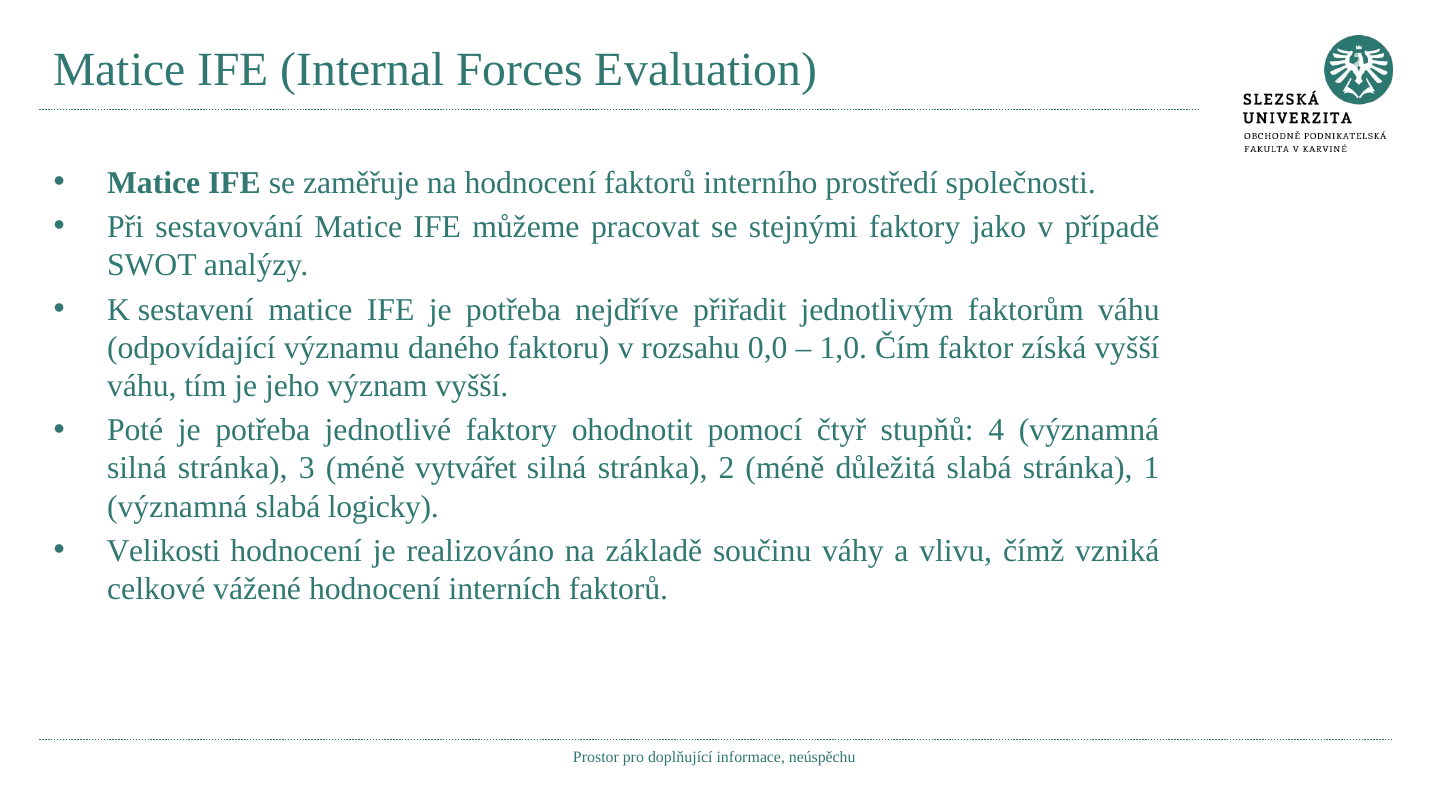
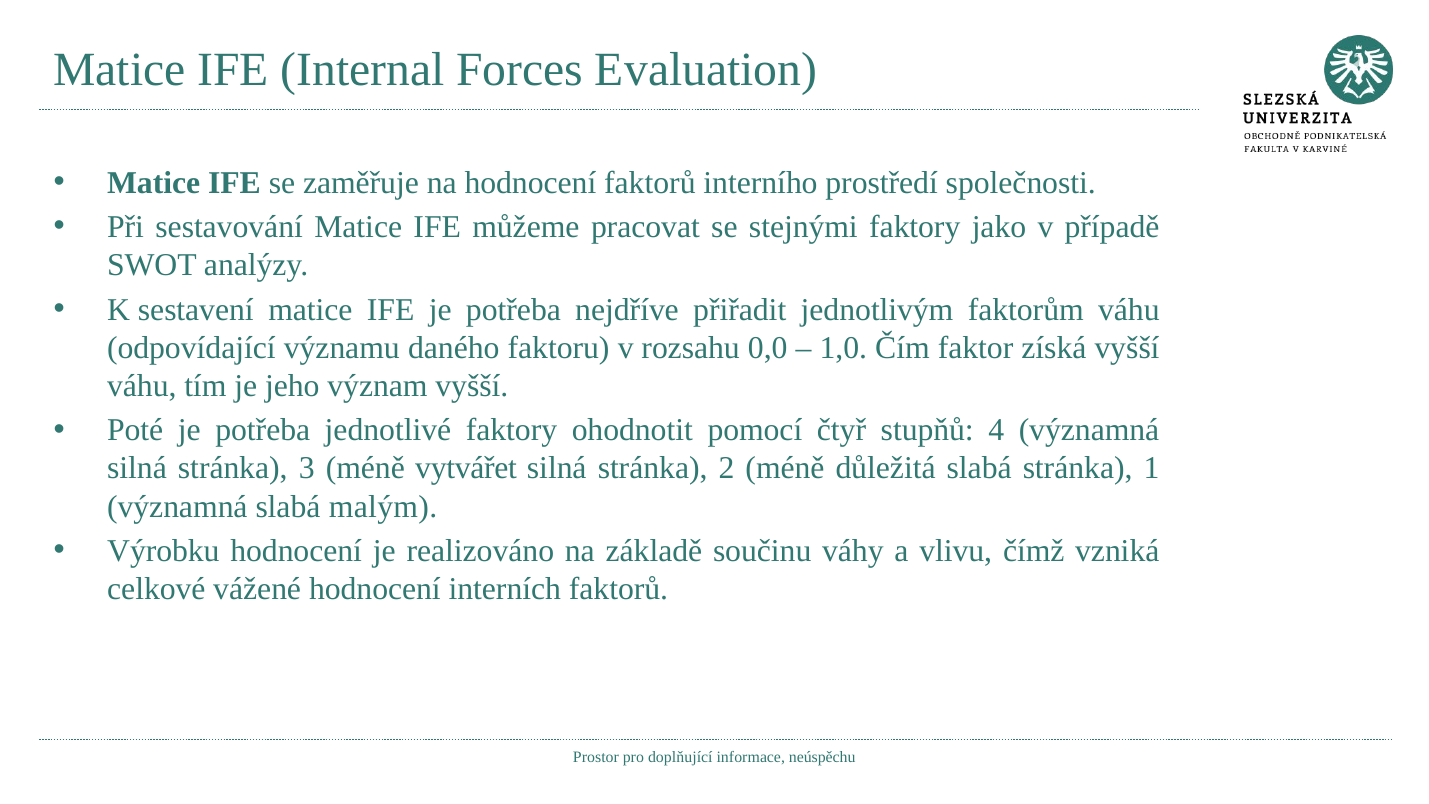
logicky: logicky -> malým
Velikosti: Velikosti -> Výrobku
